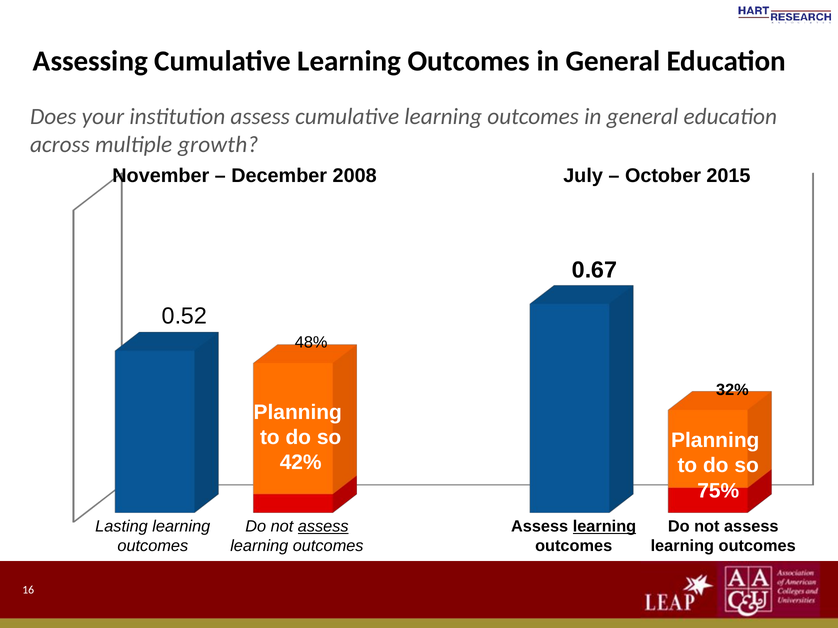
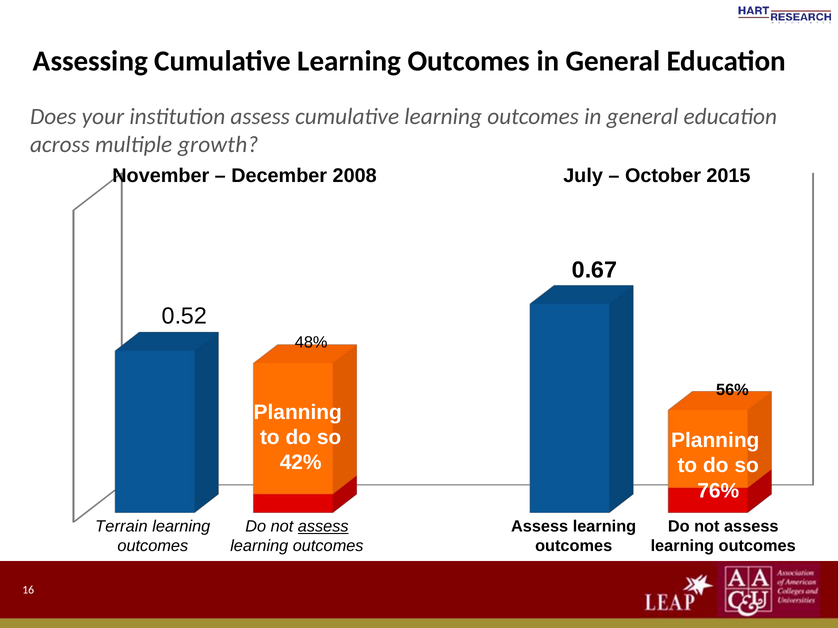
32%: 32% -> 56%
75%: 75% -> 76%
Lasting: Lasting -> Terrain
learning at (604, 527) underline: present -> none
